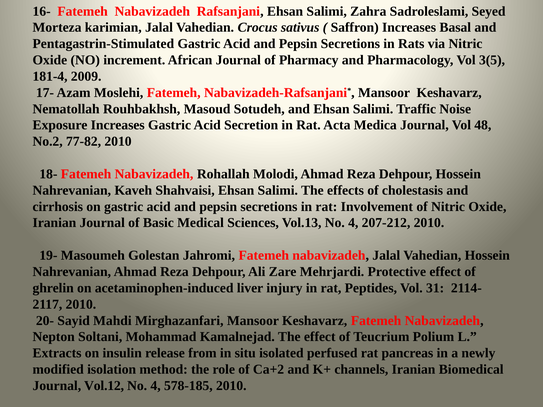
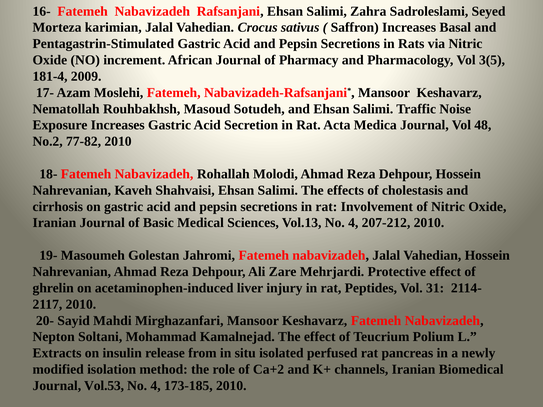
Vol.12: Vol.12 -> Vol.53
578-185: 578-185 -> 173-185
